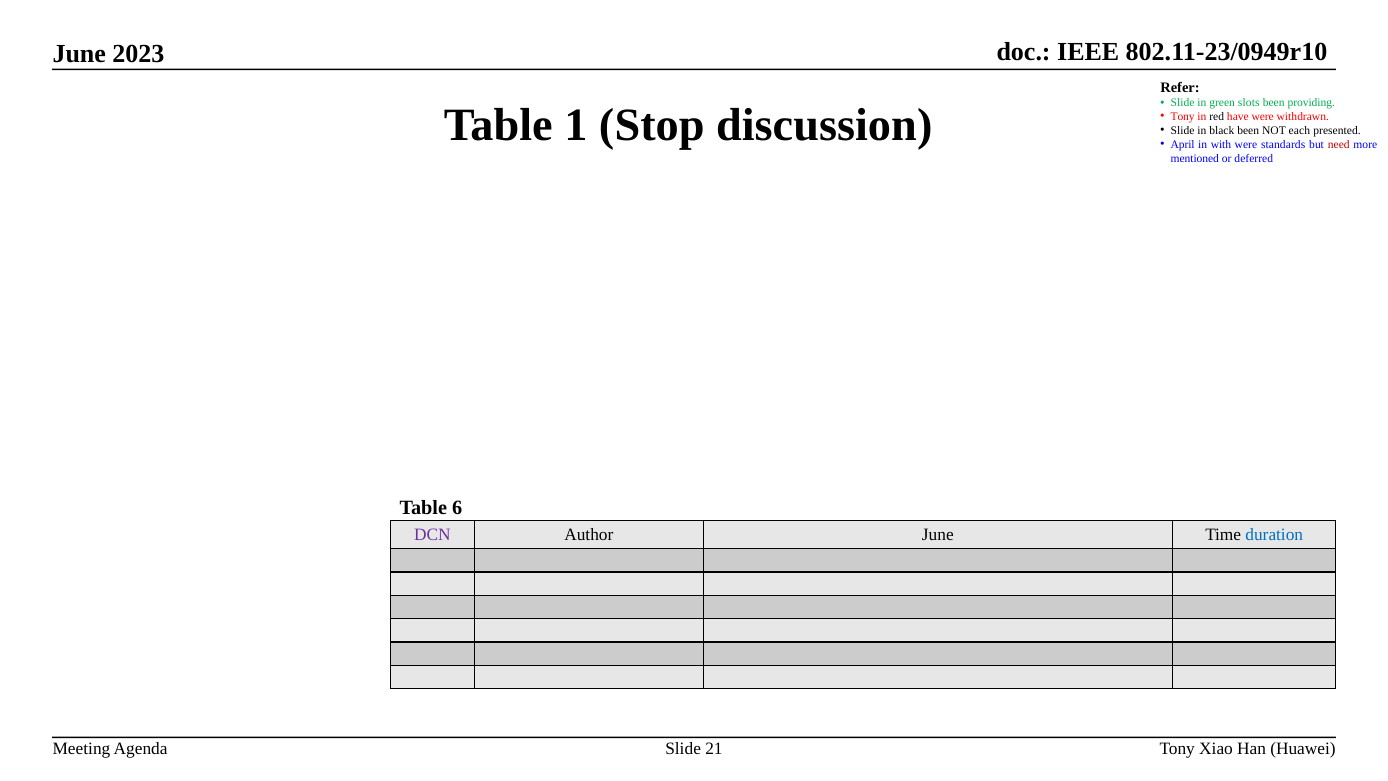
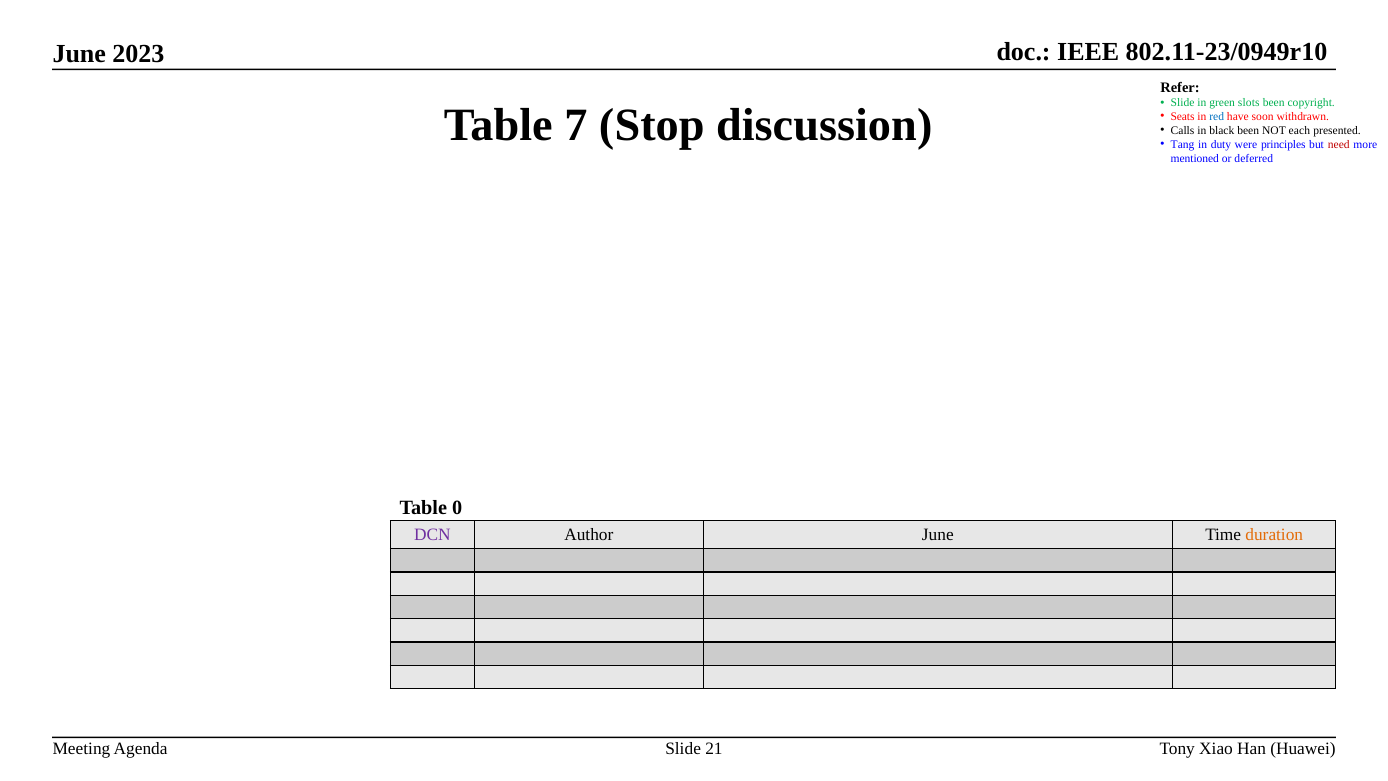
providing: providing -> copyright
1: 1 -> 7
Tony at (1183, 117): Tony -> Seats
red colour: black -> blue
have were: were -> soon
Slide at (1183, 131): Slide -> Calls
April: April -> Tang
with: with -> duty
standards: standards -> principles
6: 6 -> 0
duration colour: blue -> orange
